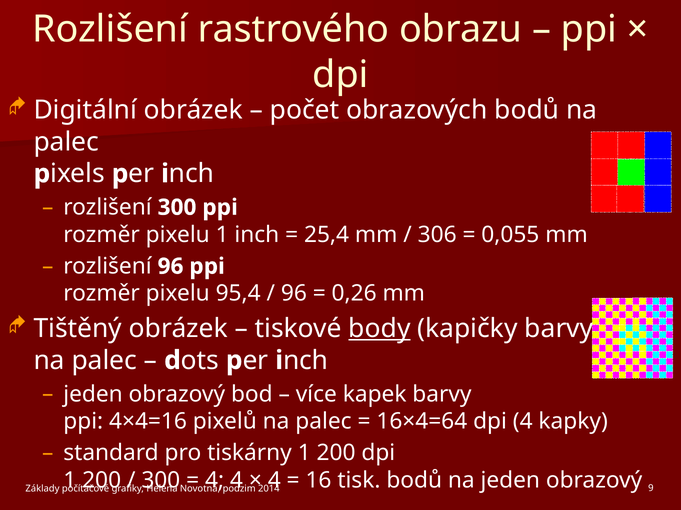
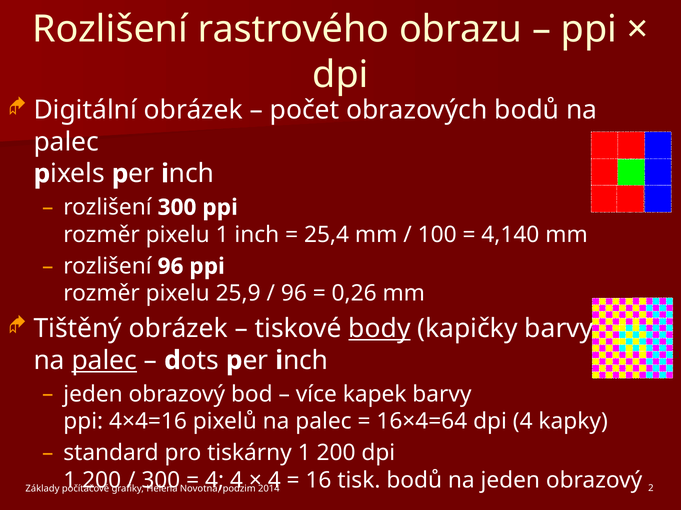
306: 306 -> 100
0,055: 0,055 -> 4,140
95,4: 95,4 -> 25,9
palec at (104, 361) underline: none -> present
9: 9 -> 2
